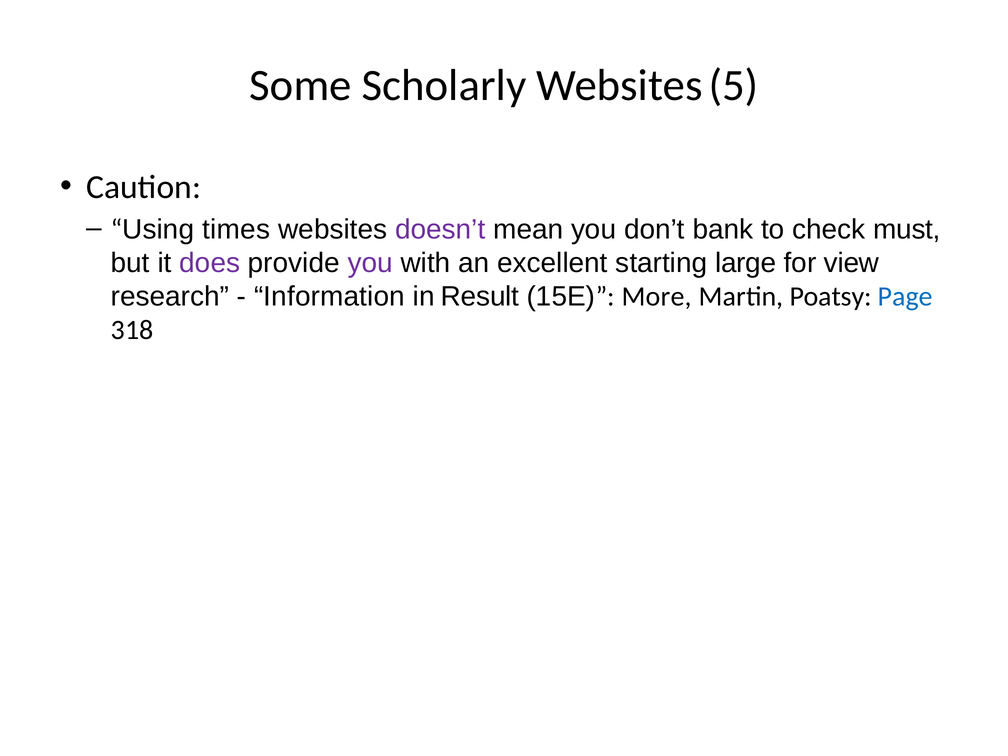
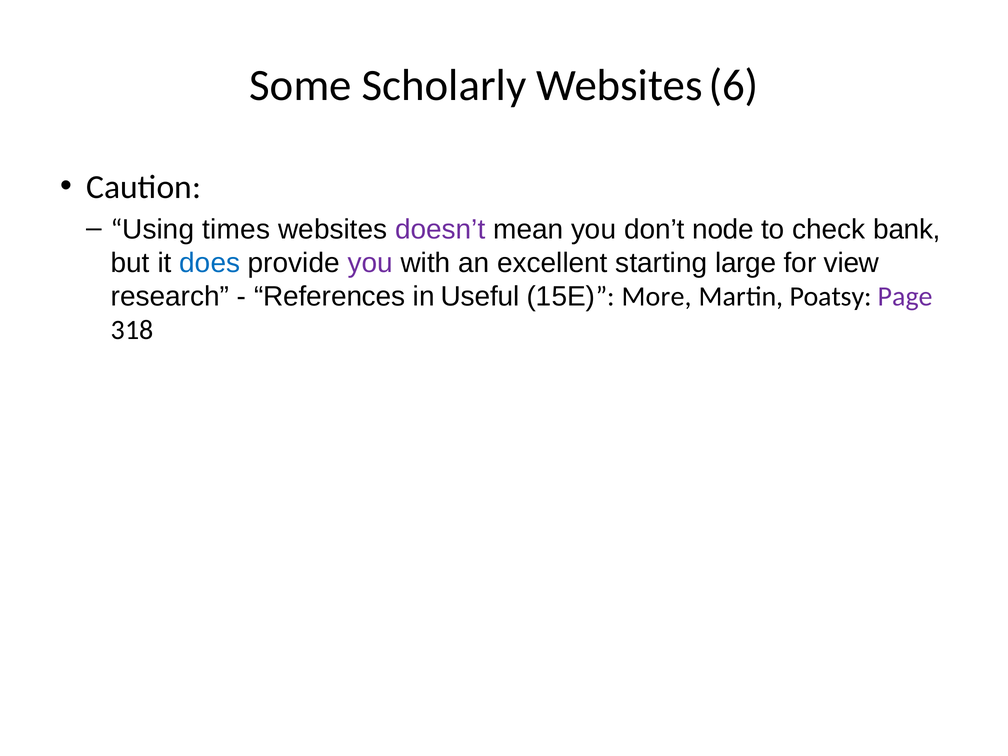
5: 5 -> 6
bank: bank -> node
must: must -> bank
does colour: purple -> blue
Information: Information -> References
Result: Result -> Useful
Page colour: blue -> purple
